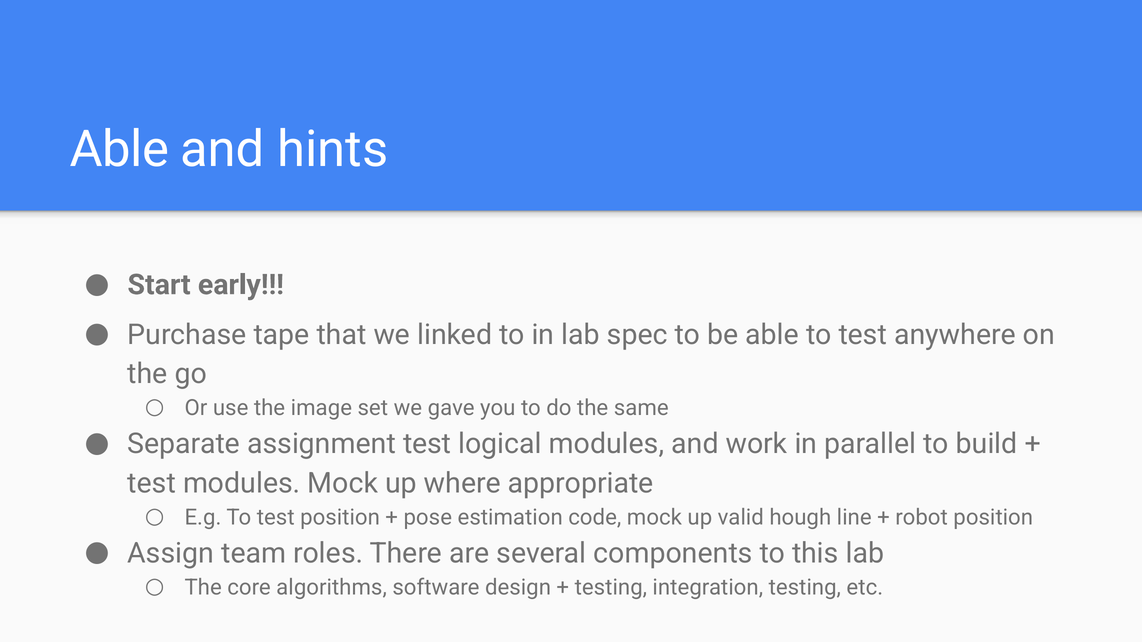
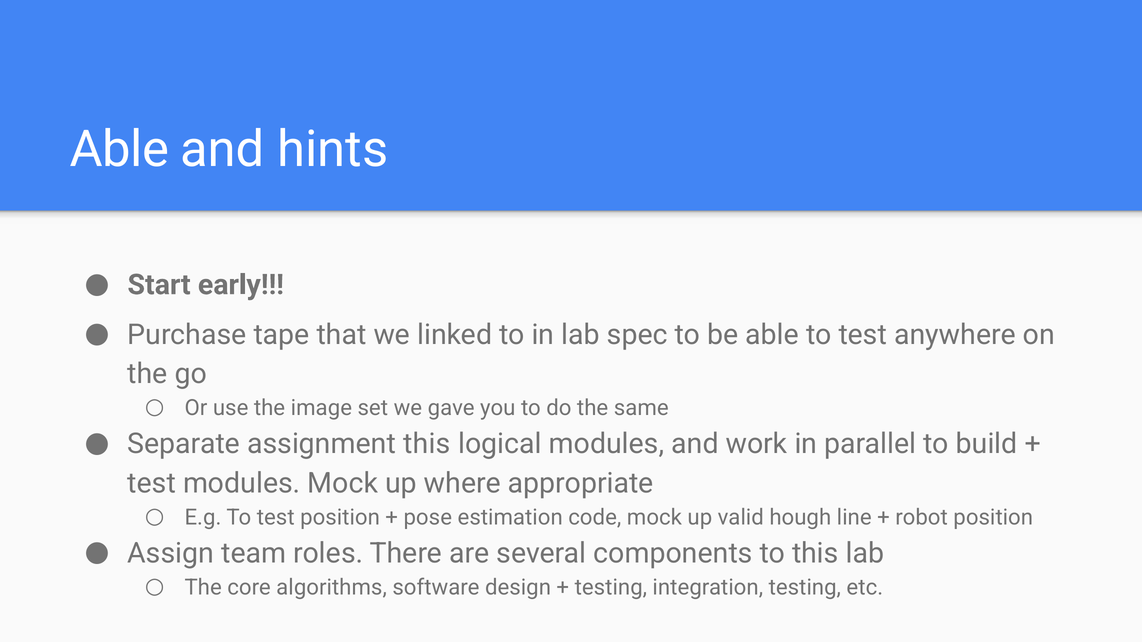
assignment test: test -> this
